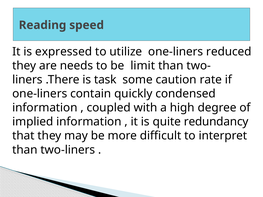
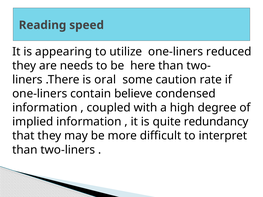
expressed: expressed -> appearing
limit: limit -> here
task: task -> oral
quickly: quickly -> believe
